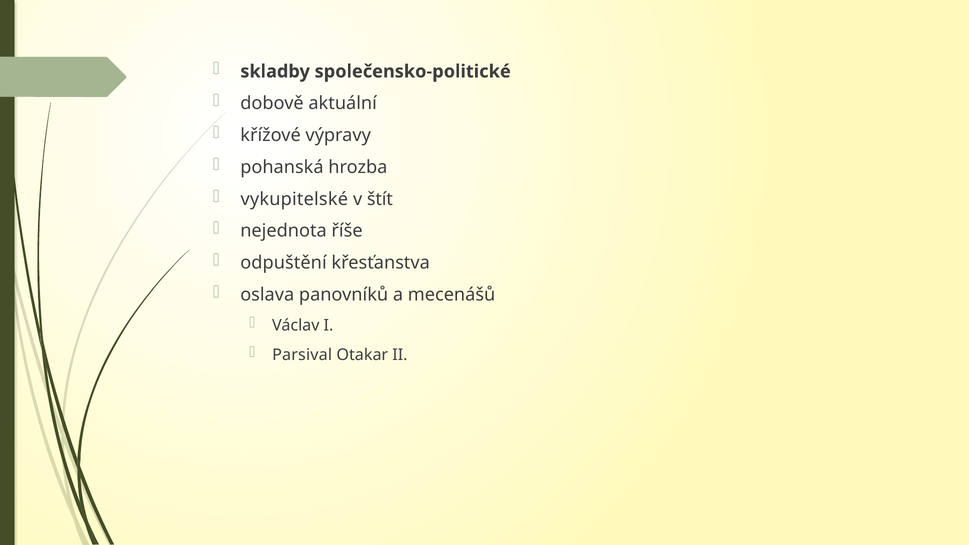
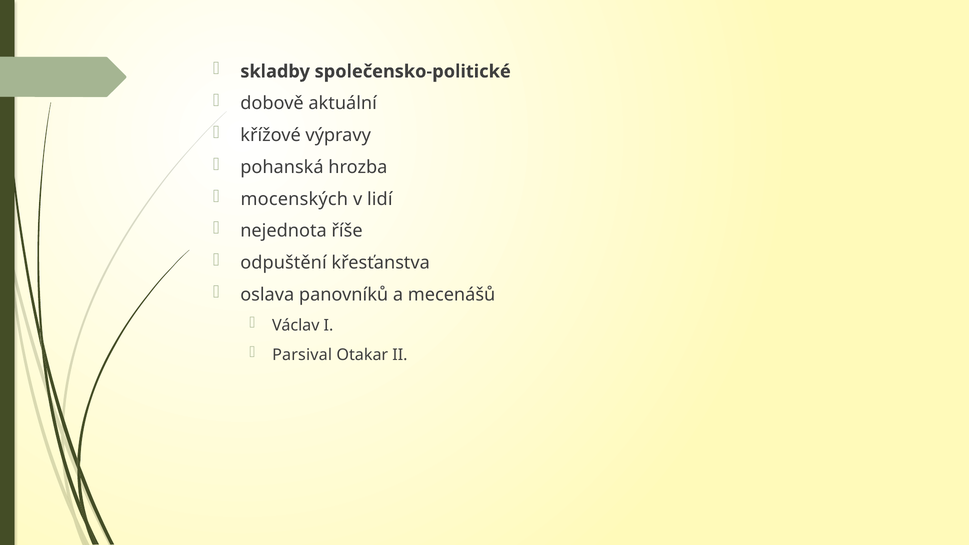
vykupitelské: vykupitelské -> mocenských
štít: štít -> lidí
